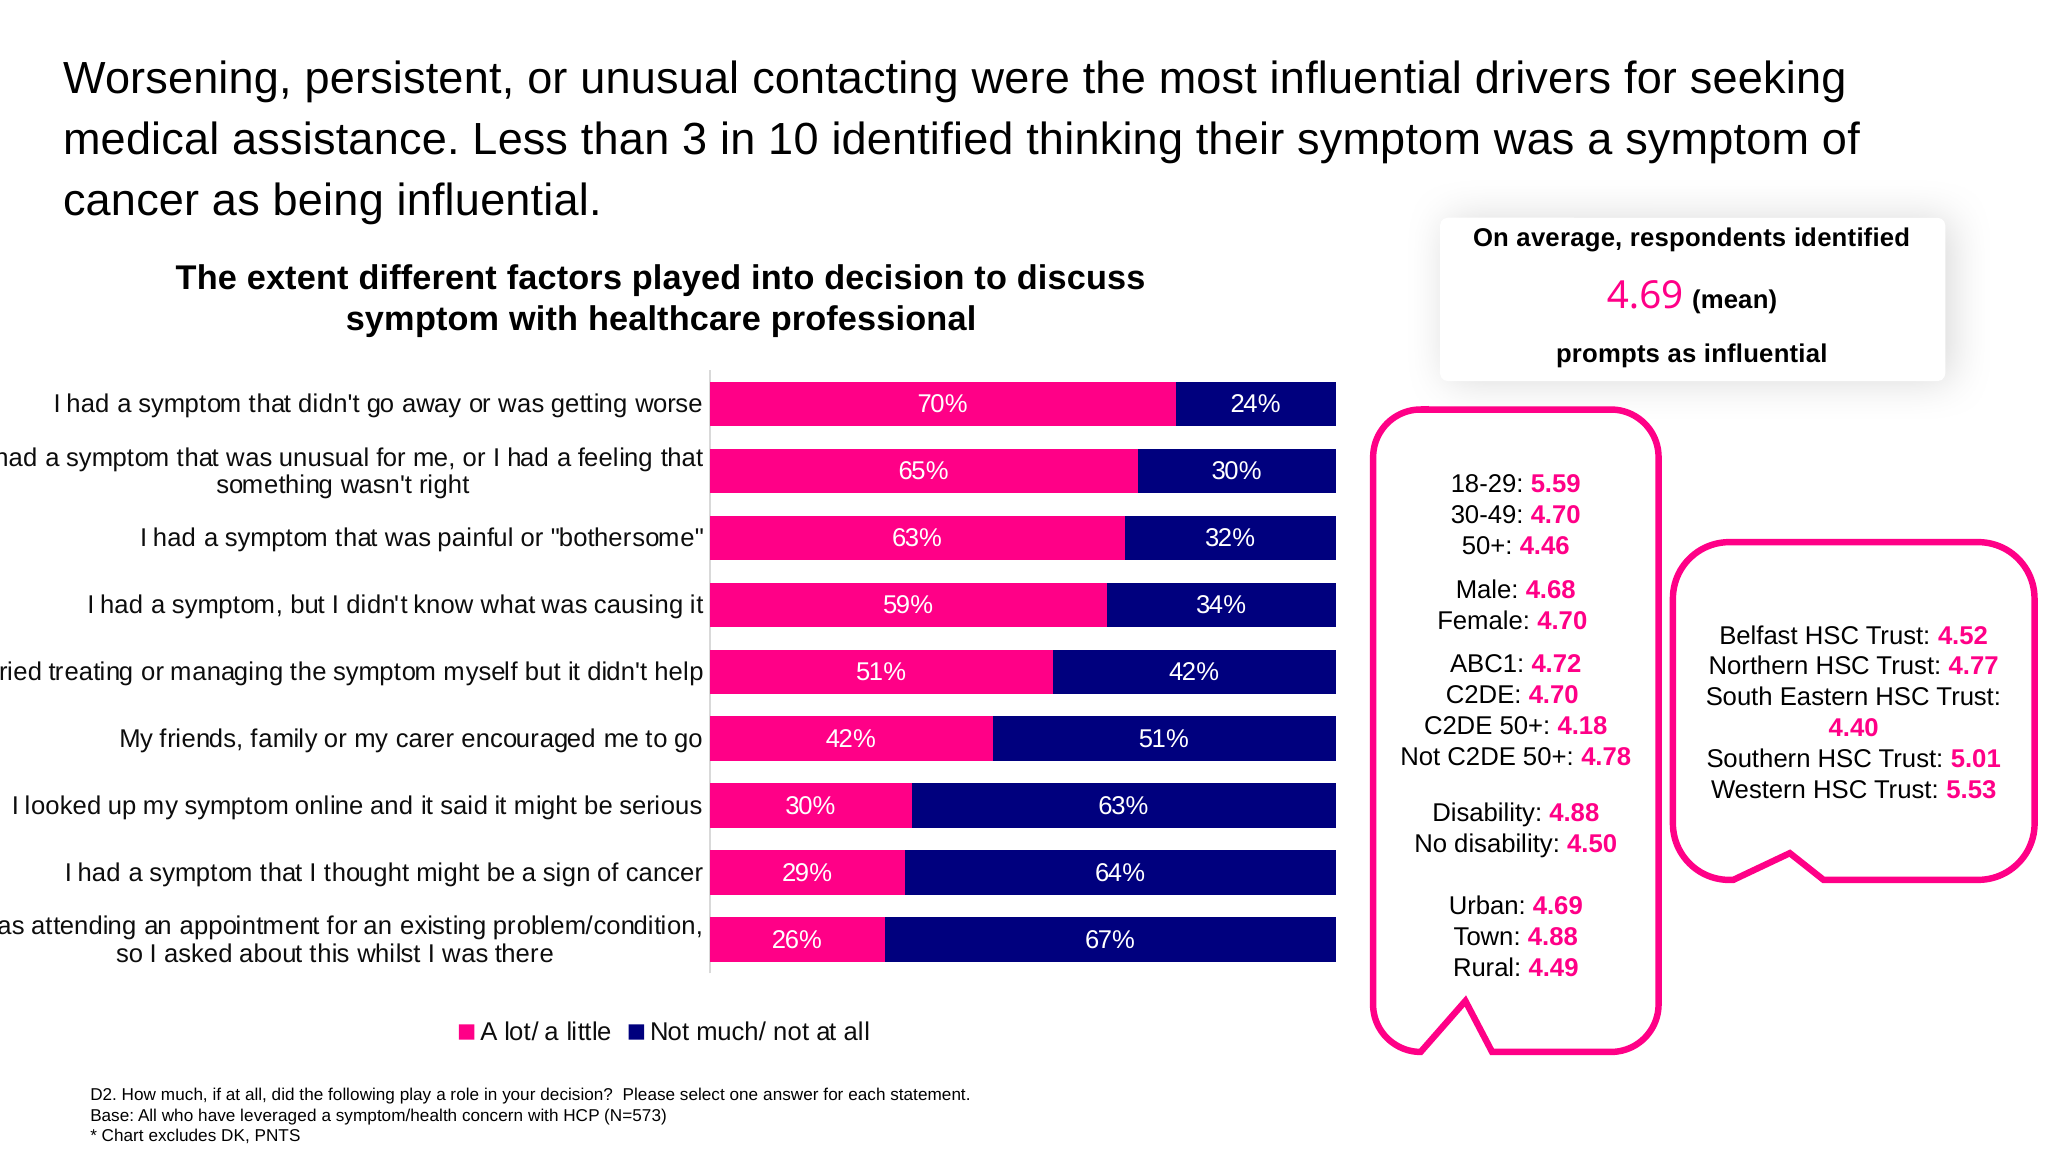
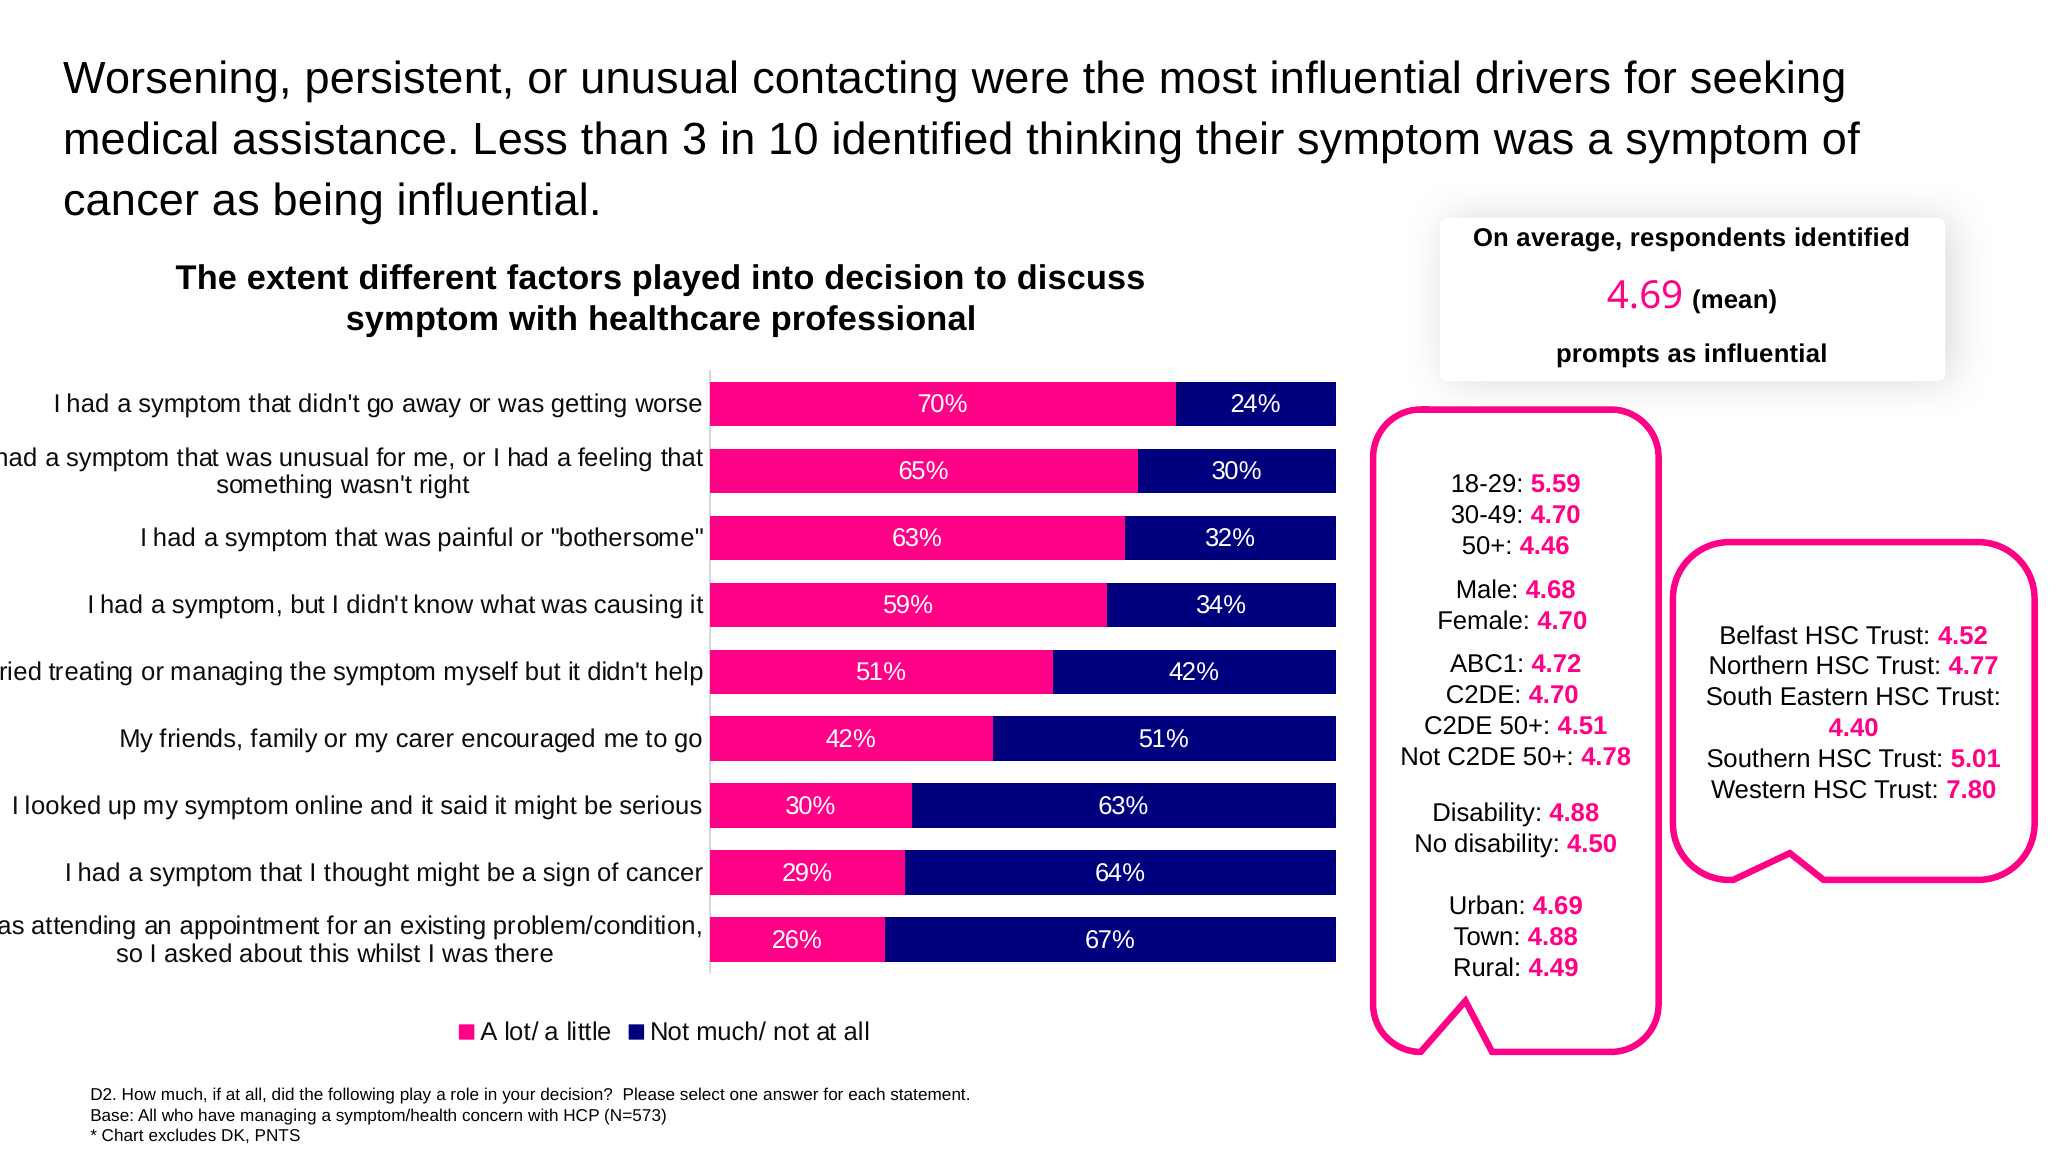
4.18: 4.18 -> 4.51
5.53: 5.53 -> 7.80
have leveraged: leveraged -> managing
